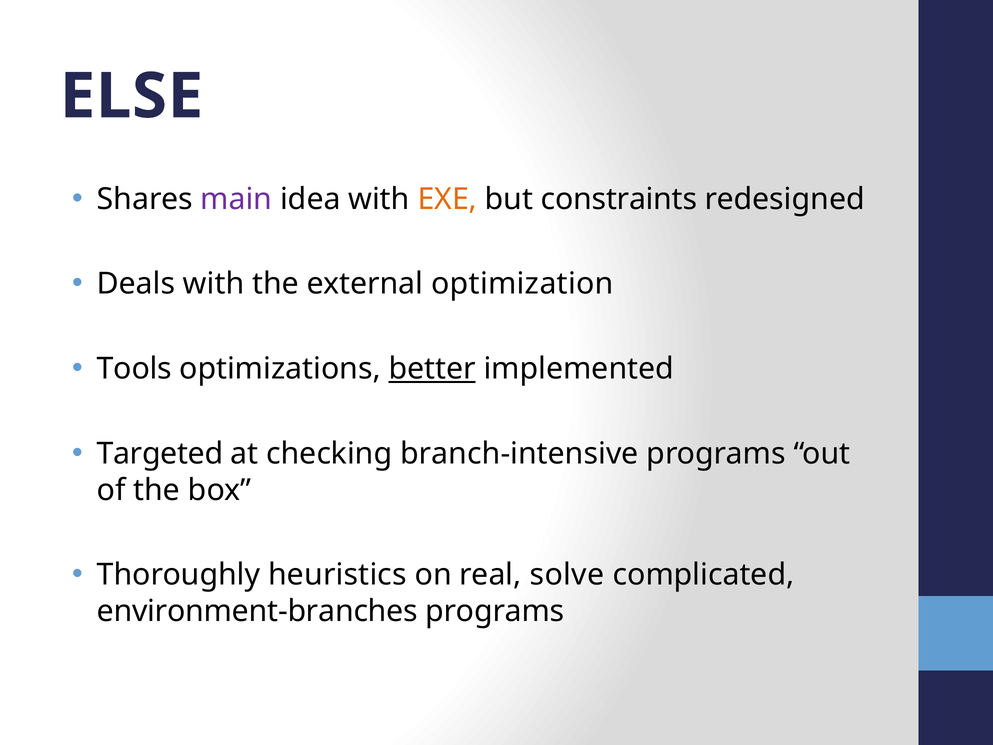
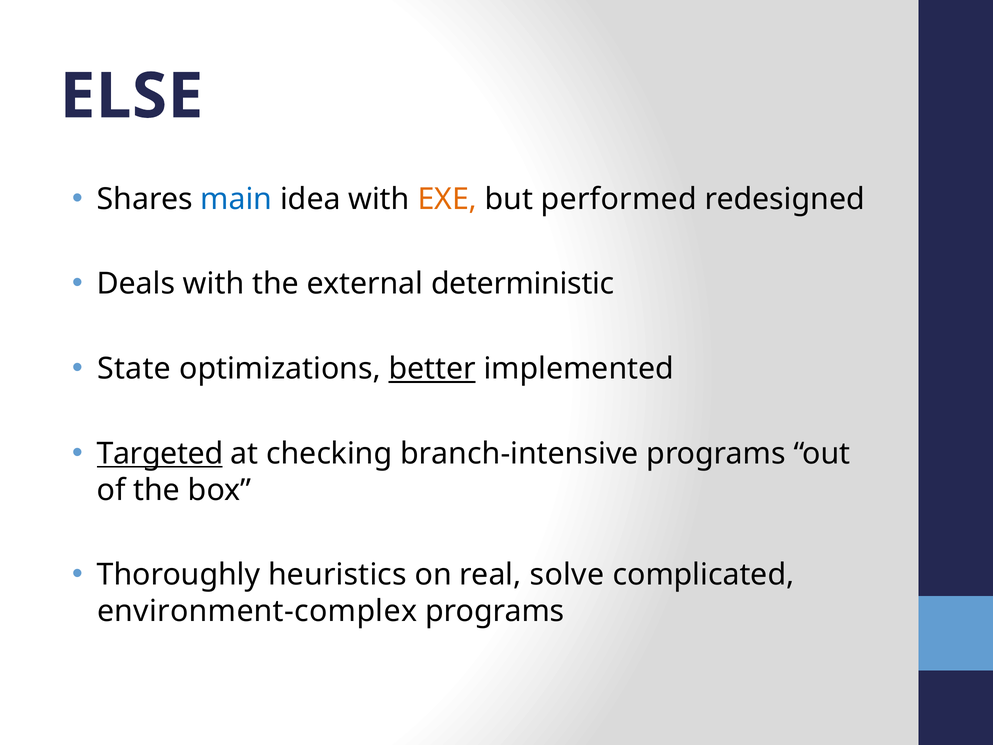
main colour: purple -> blue
constraints: constraints -> performed
optimization: optimization -> deterministic
Tools: Tools -> State
Targeted underline: none -> present
environment-branches: environment-branches -> environment-complex
